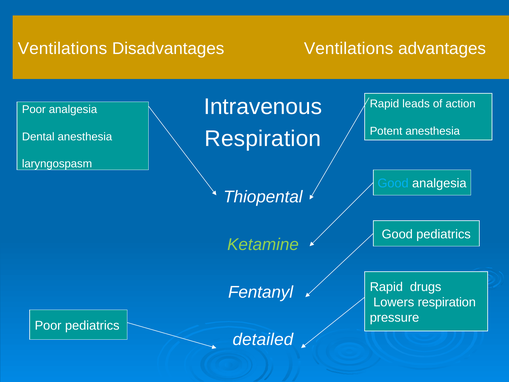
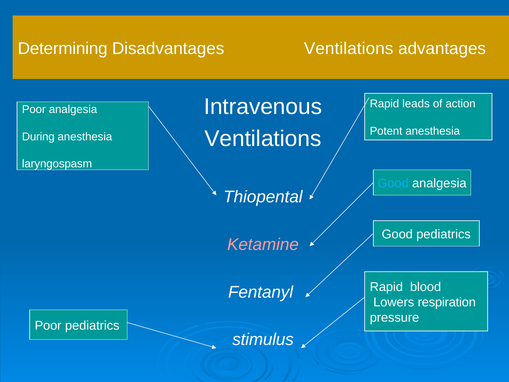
Ventilations at (63, 48): Ventilations -> Determining
Respiration at (263, 138): Respiration -> Ventilations
Dental: Dental -> During
Ketamine colour: light green -> pink
drugs: drugs -> blood
detailed: detailed -> stimulus
